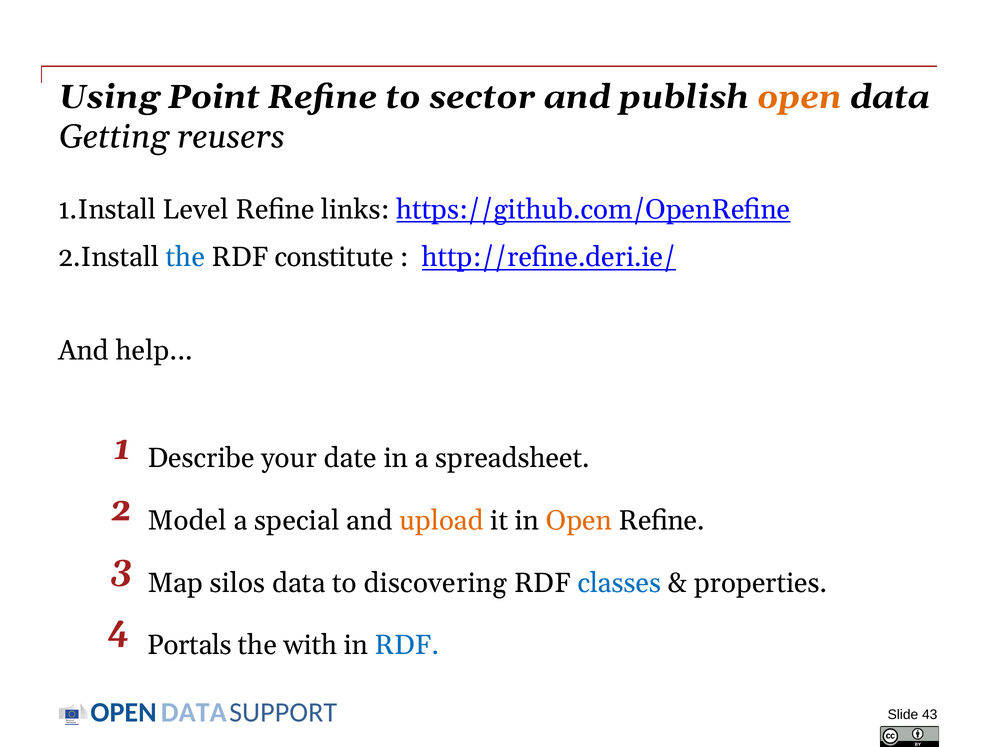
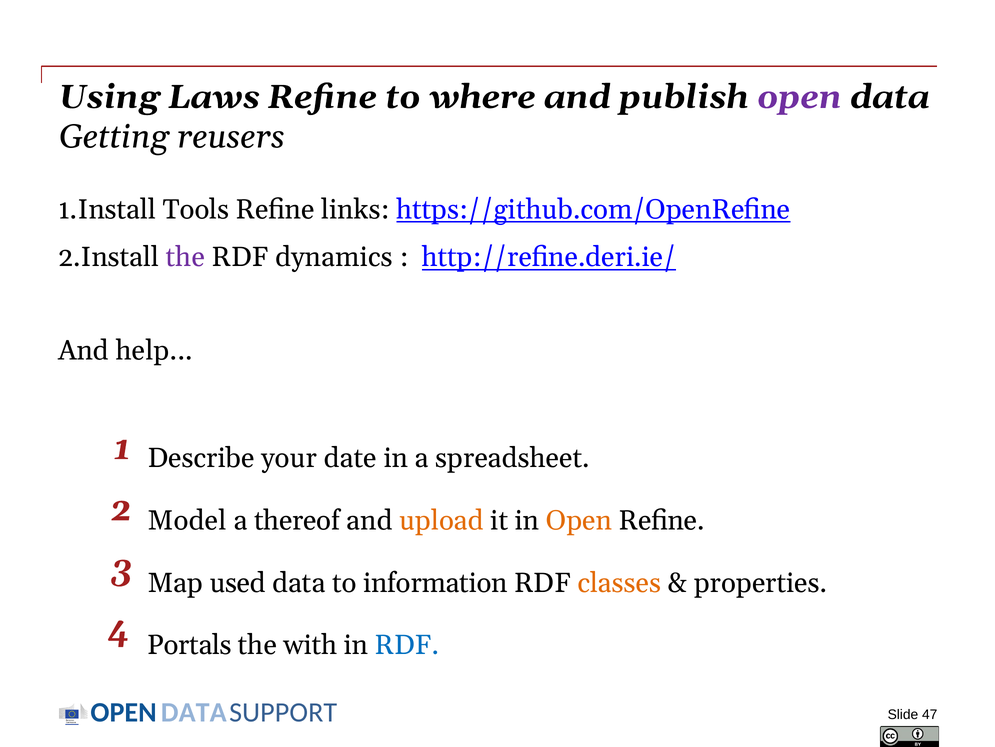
Point: Point -> Laws
sector: sector -> where
open at (799, 97) colour: orange -> purple
Level: Level -> Tools
the at (185, 257) colour: blue -> purple
constitute: constitute -> dynamics
special: special -> thereof
silos: silos -> used
discovering: discovering -> information
classes colour: blue -> orange
43: 43 -> 47
